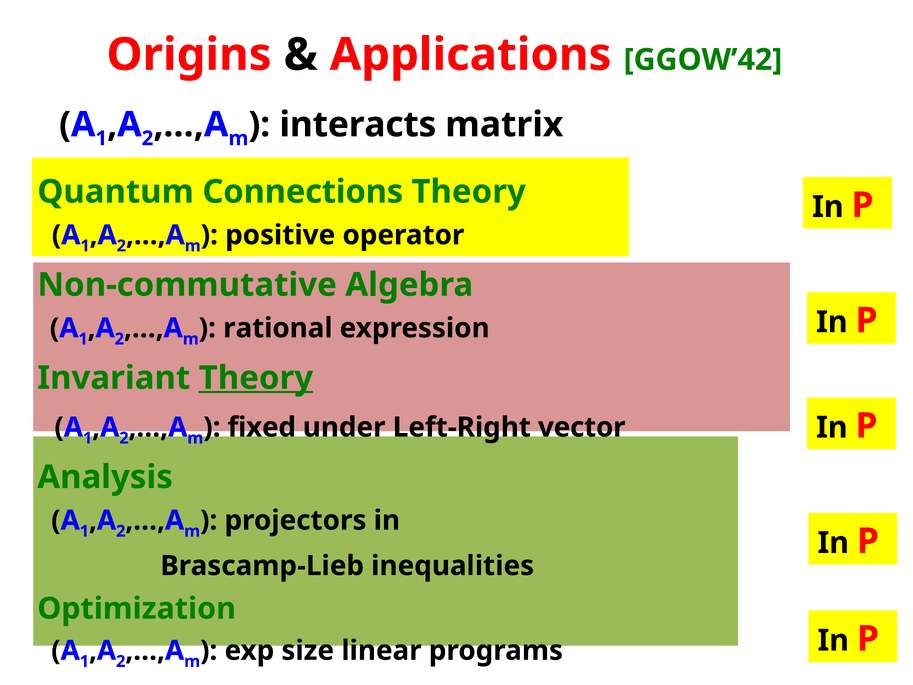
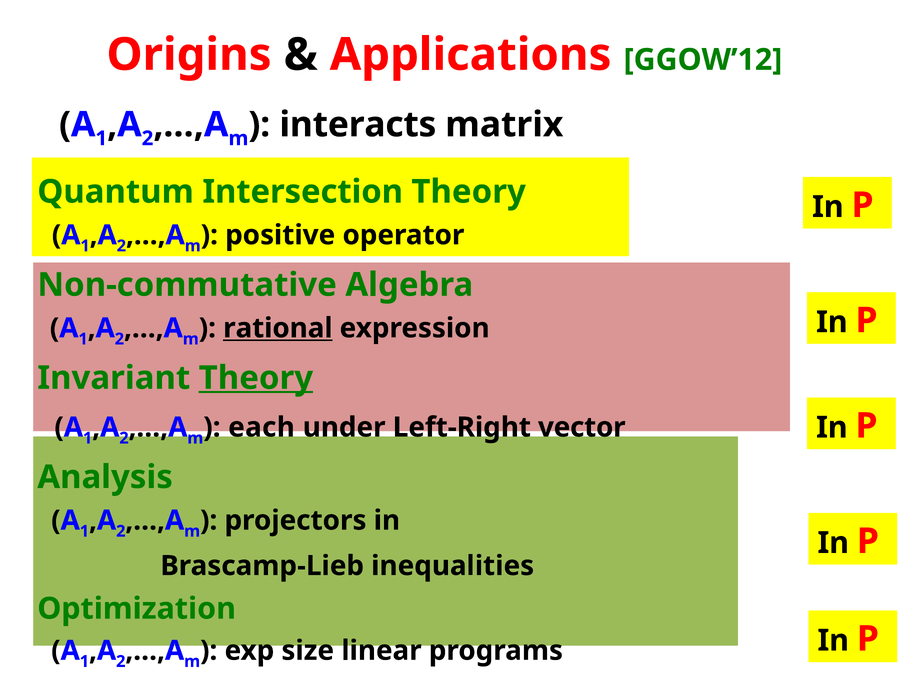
GGOW’42: GGOW’42 -> GGOW’12
Connections: Connections -> Intersection
rational underline: none -> present
fixed: fixed -> each
